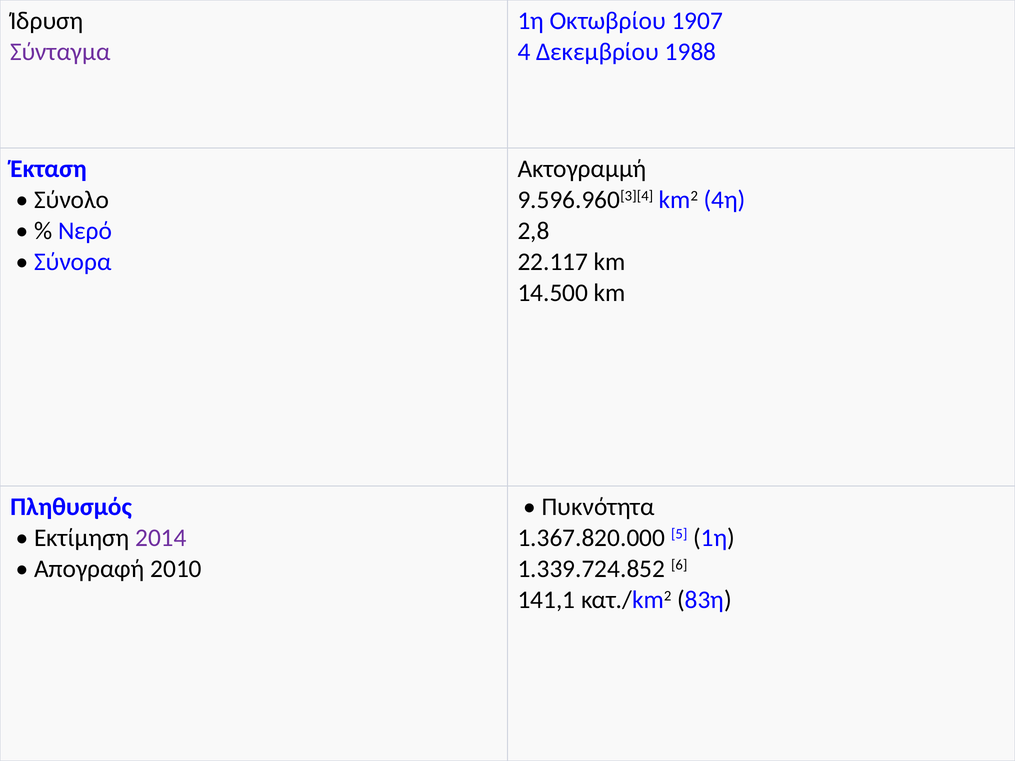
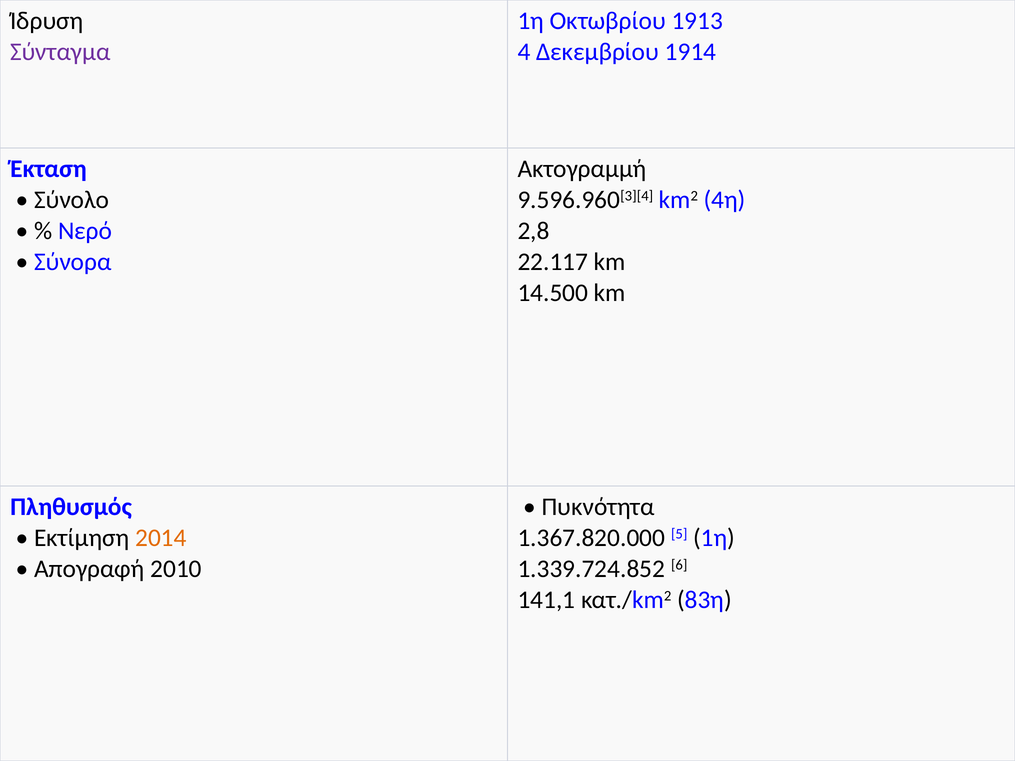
1907: 1907 -> 1913
1988: 1988 -> 1914
2014 colour: purple -> orange
